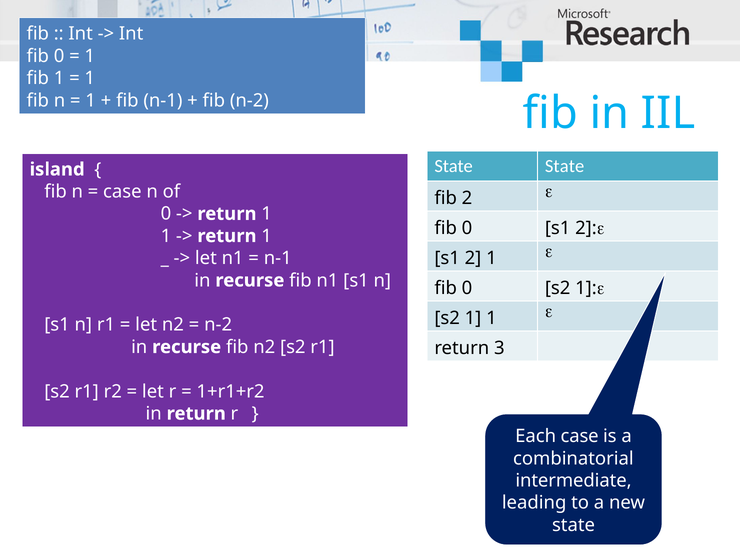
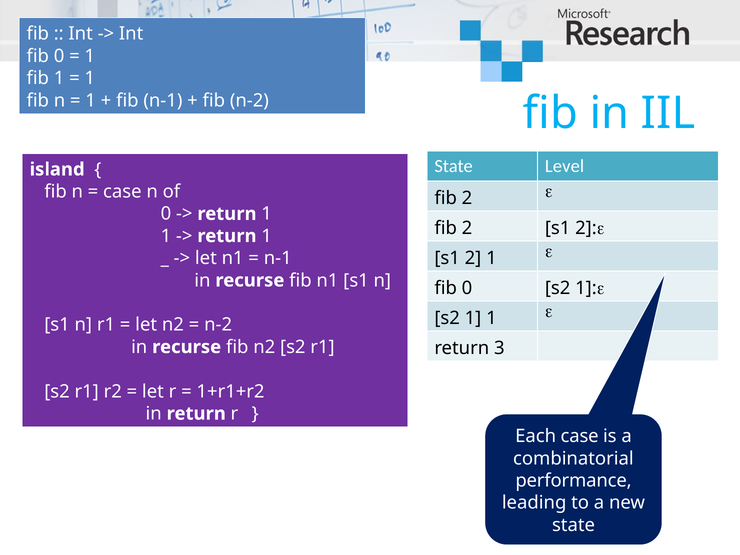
State State: State -> Level
0 at (467, 228): 0 -> 2
intermediate: intermediate -> performance
